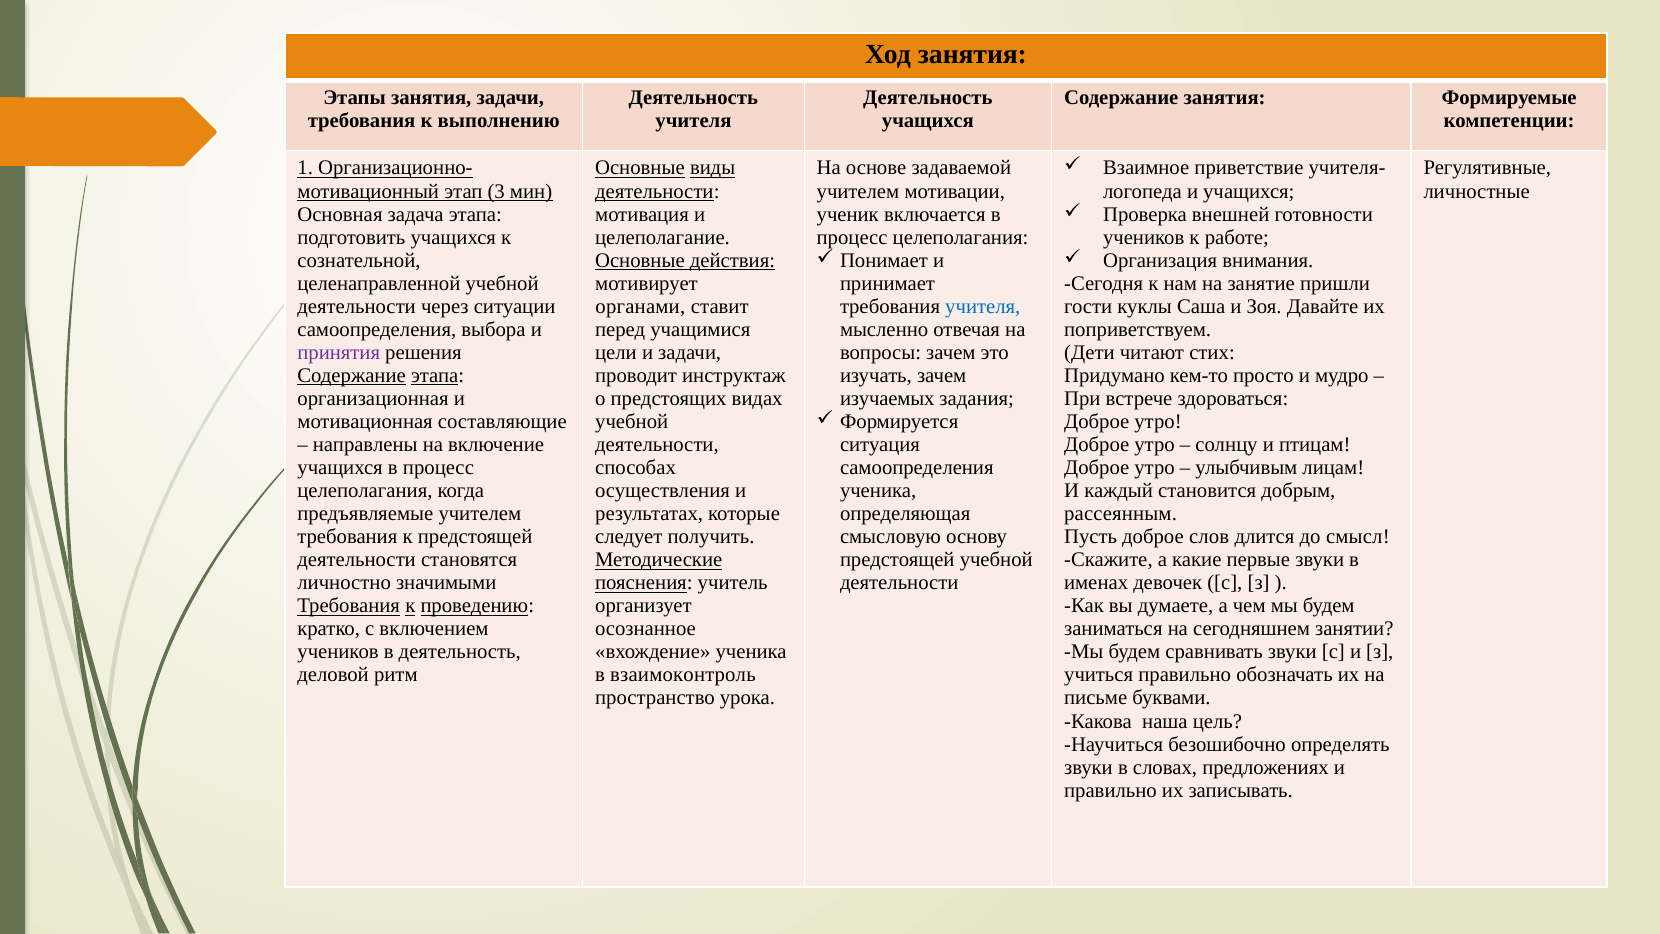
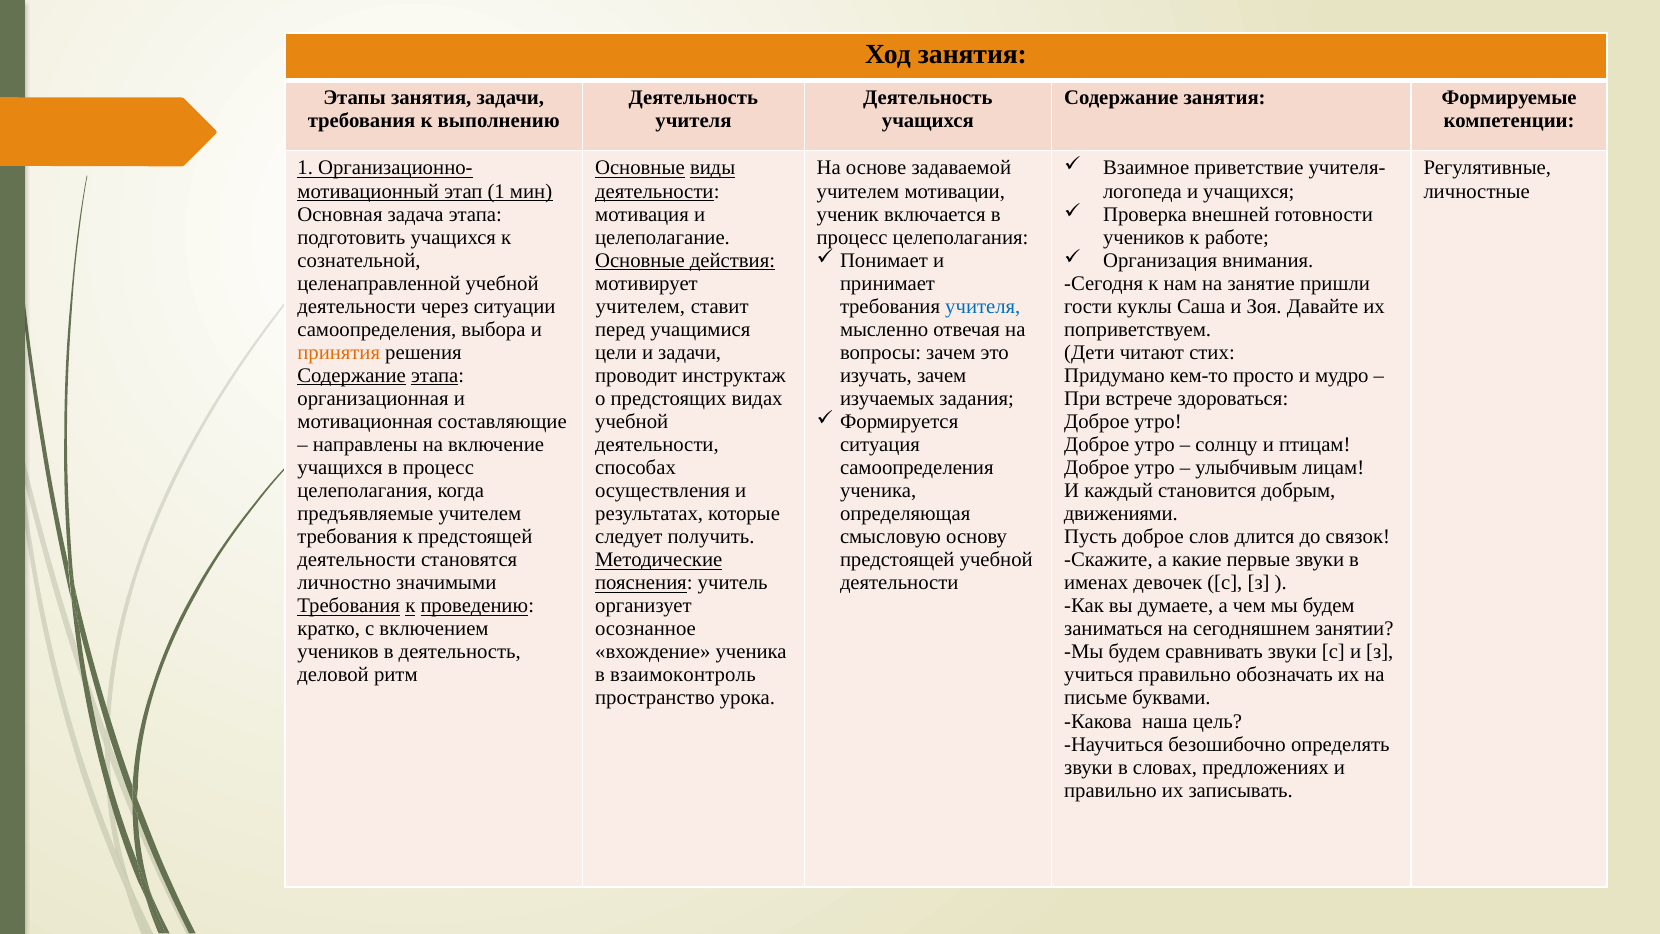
этап 3: 3 -> 1
органами at (640, 306): органами -> учителем
принятия colour: purple -> orange
рассеянным: рассеянным -> движениями
смысл: смысл -> связок
